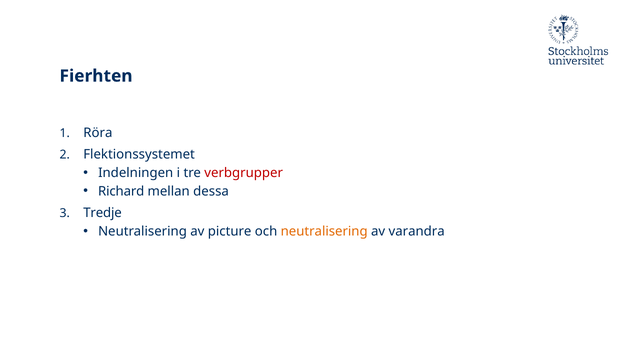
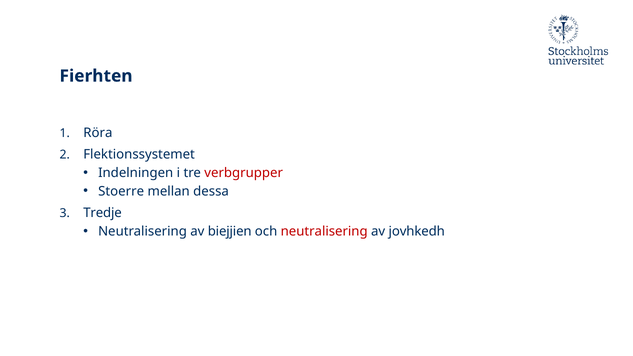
Richard: Richard -> Stoerre
picture: picture -> biejjien
neutralisering at (324, 232) colour: orange -> red
varandra: varandra -> jovhkedh
